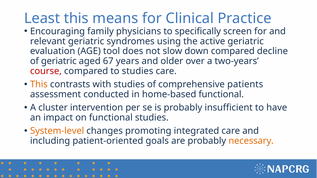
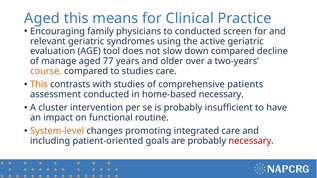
Least at (42, 18): Least -> Aged
to specifically: specifically -> conducted
of geriatric: geriatric -> manage
67: 67 -> 77
course colour: red -> orange
home-based functional: functional -> necessary
functional studies: studies -> routine
necessary at (251, 141) colour: orange -> red
